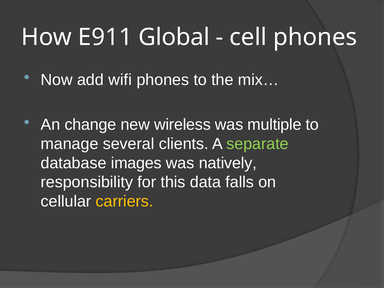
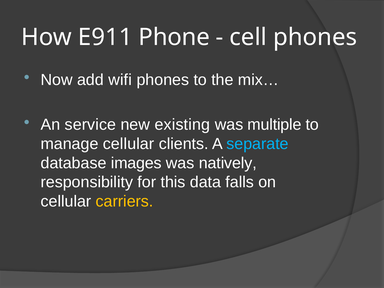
Global: Global -> Phone
change: change -> service
wireless: wireless -> existing
manage several: several -> cellular
separate colour: light green -> light blue
